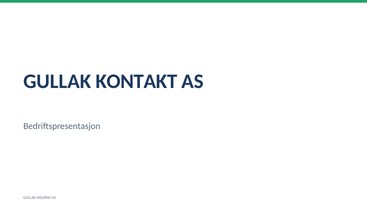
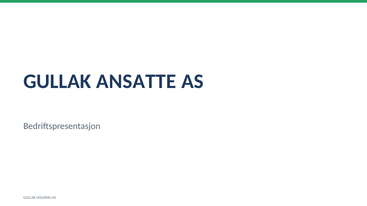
KONTAKT: KONTAKT -> ANSATTE
